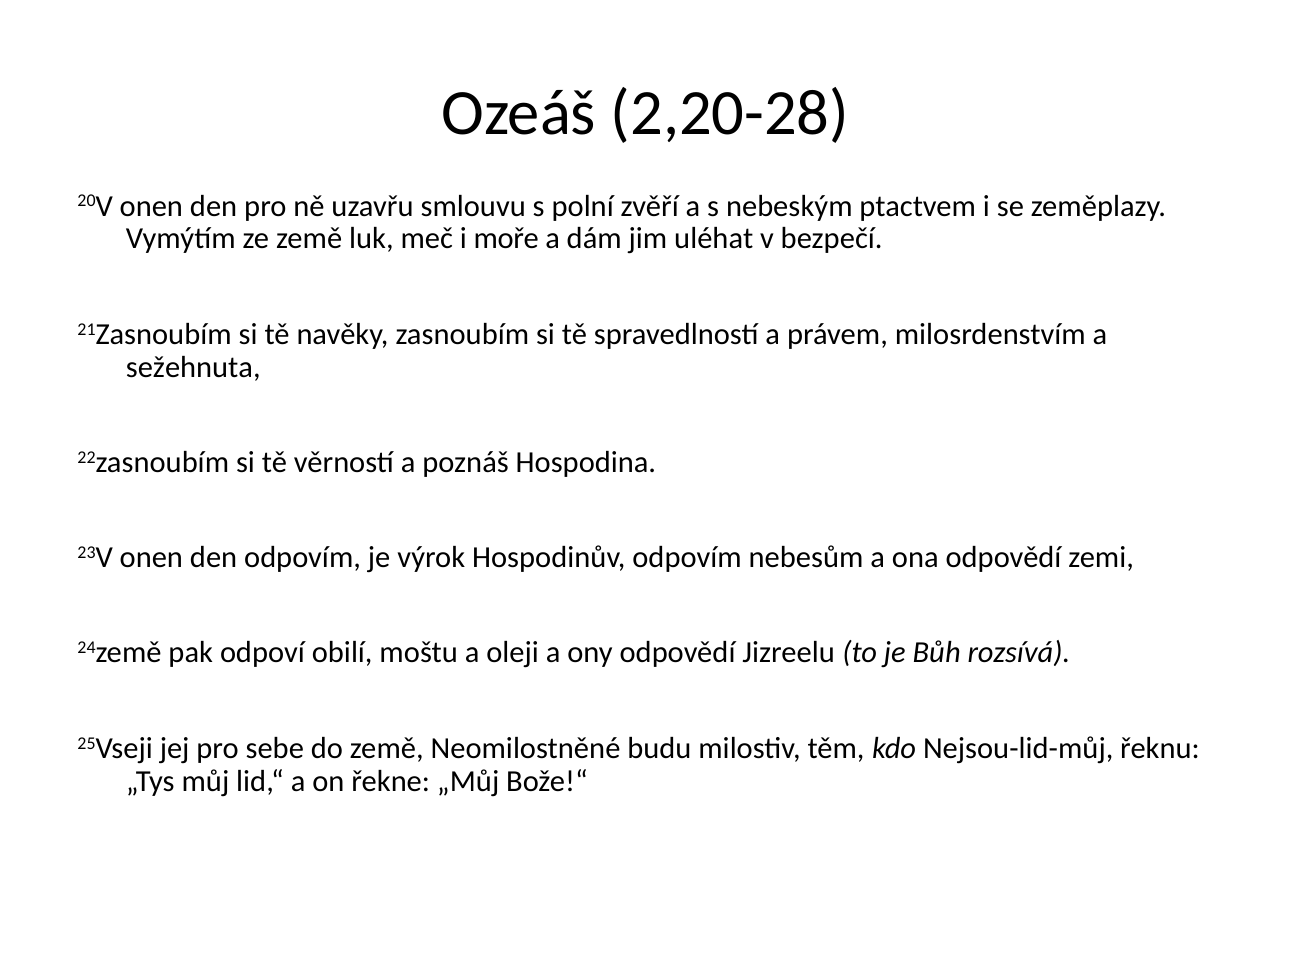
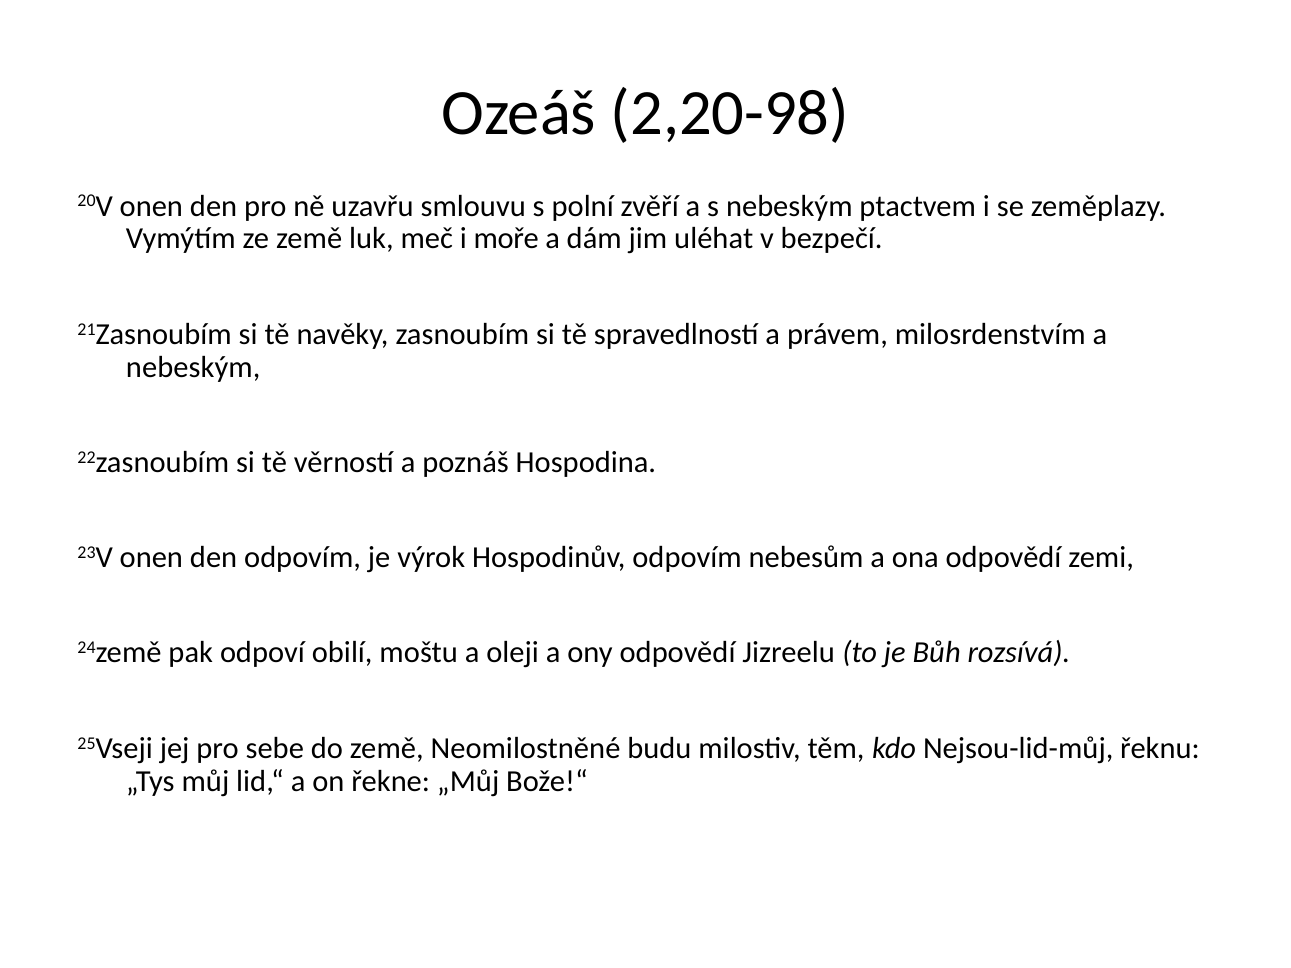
2,20-28: 2,20-28 -> 2,20-98
sežehnuta at (193, 367): sežehnuta -> nebeským
